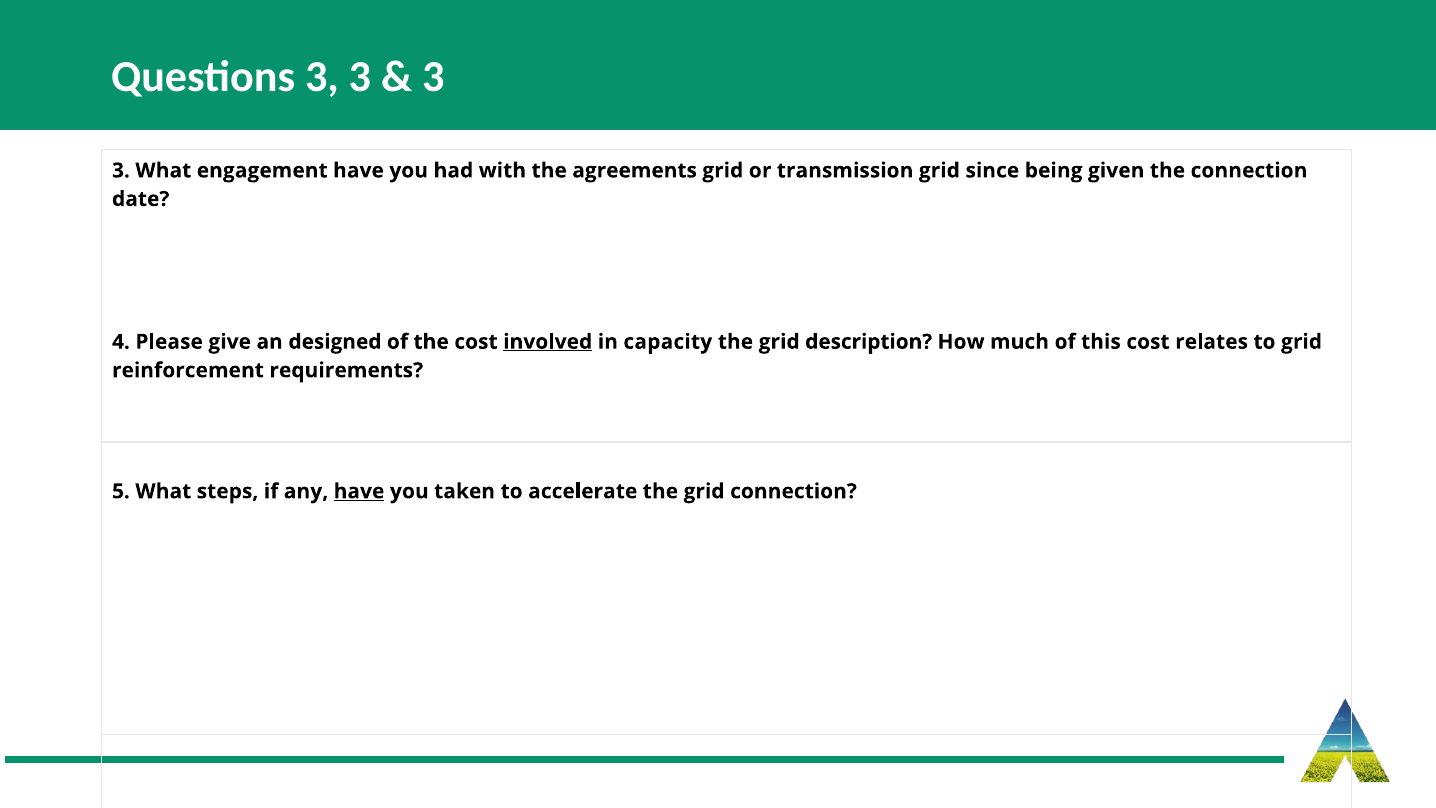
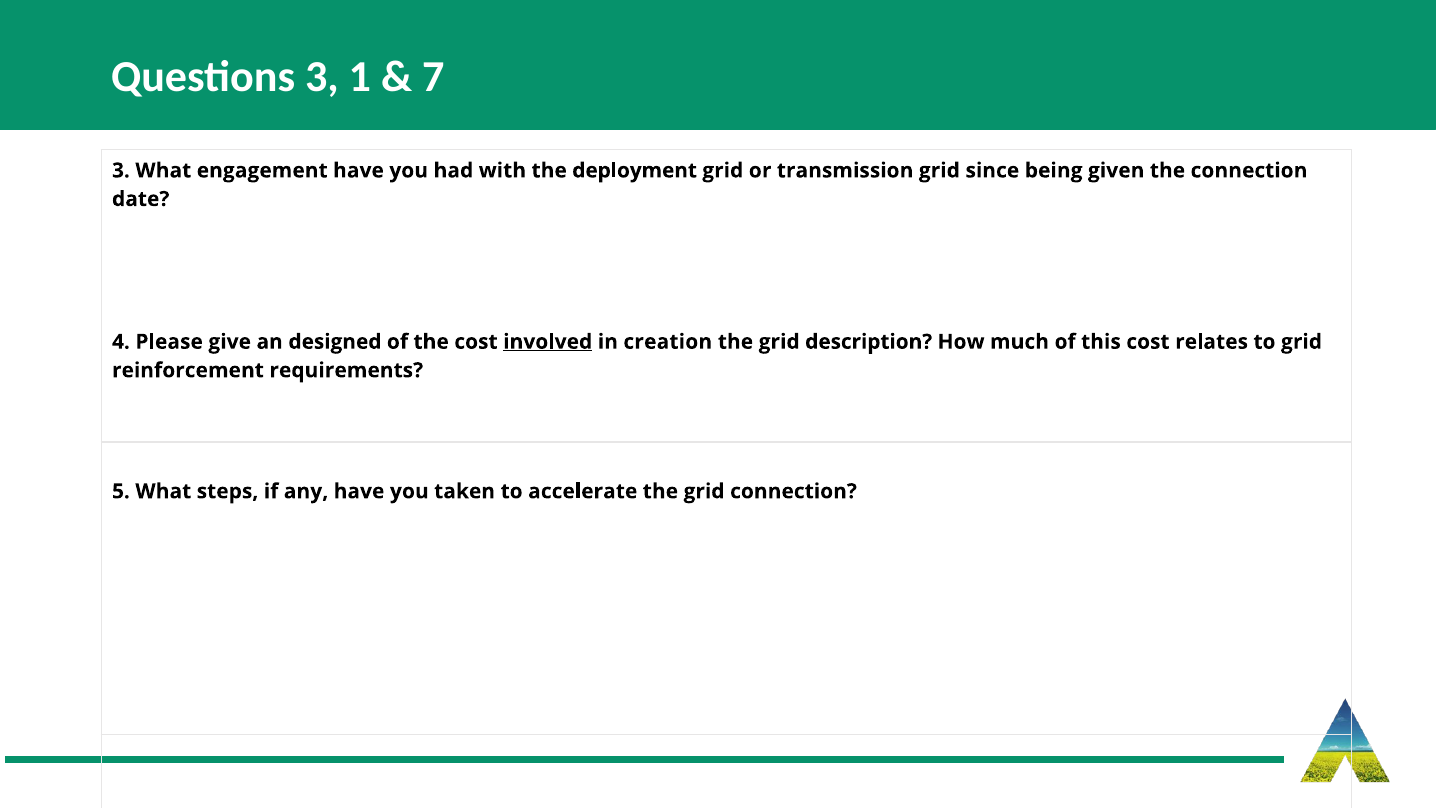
3 3: 3 -> 1
3 at (433, 77): 3 -> 7
agreements: agreements -> deployment
capacity: capacity -> creation
have at (359, 491) underline: present -> none
